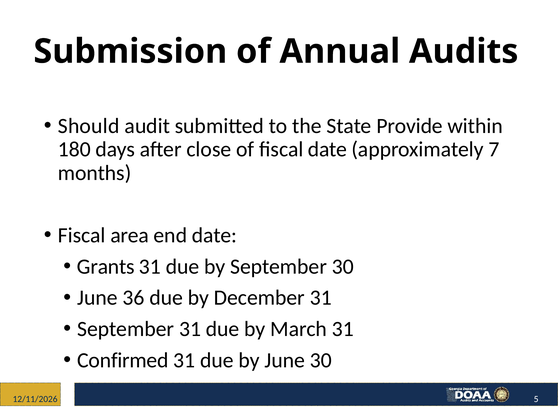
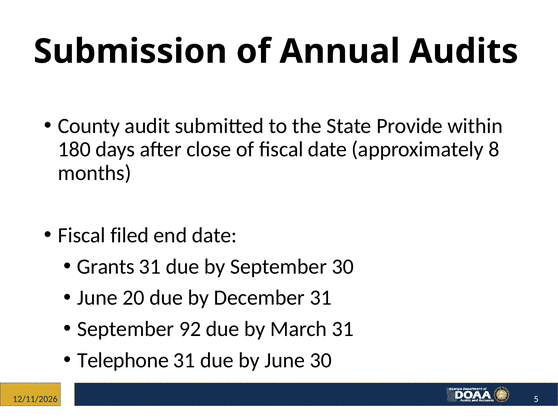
Should: Should -> County
7: 7 -> 8
area: area -> filed
36: 36 -> 20
September 31: 31 -> 92
Confirmed: Confirmed -> Telephone
